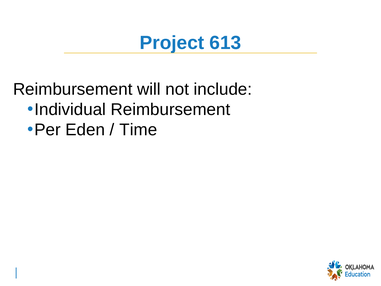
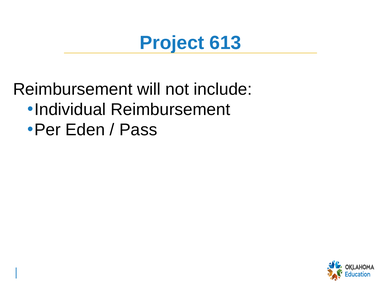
Time: Time -> Pass
